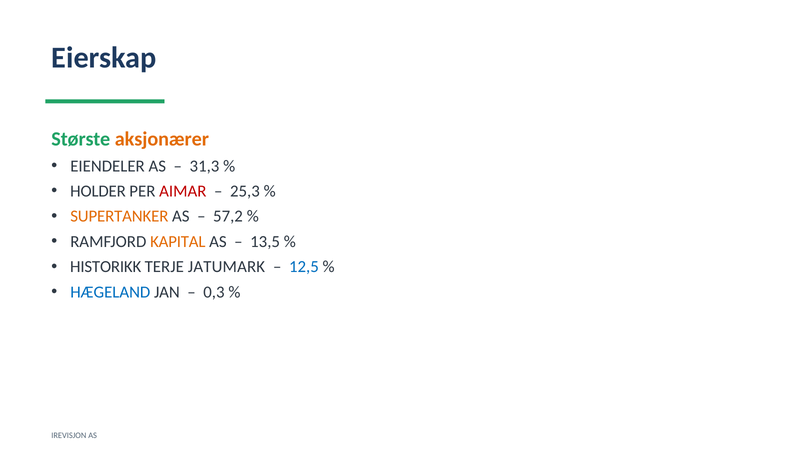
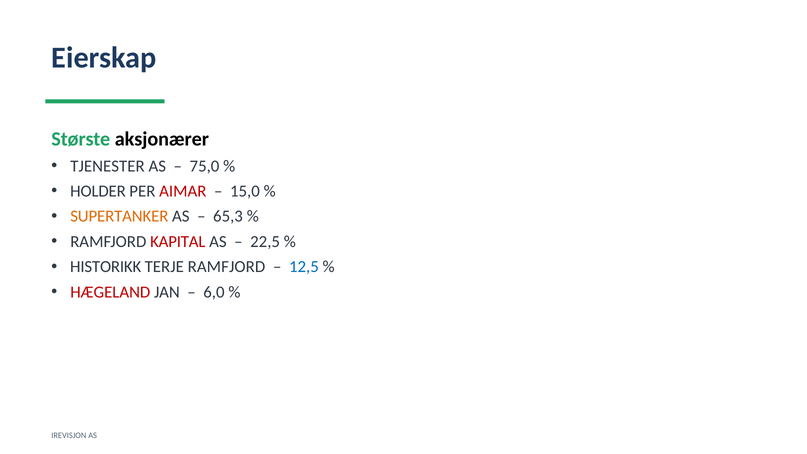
aksjonærer colour: orange -> black
EIENDELER: EIENDELER -> TJENESTER
31,3: 31,3 -> 75,0
25,3: 25,3 -> 15,0
57,2: 57,2 -> 65,3
KAPITAL colour: orange -> red
13,5: 13,5 -> 22,5
TERJE JATUMARK: JATUMARK -> RAMFJORD
HÆGELAND colour: blue -> red
0,3: 0,3 -> 6,0
